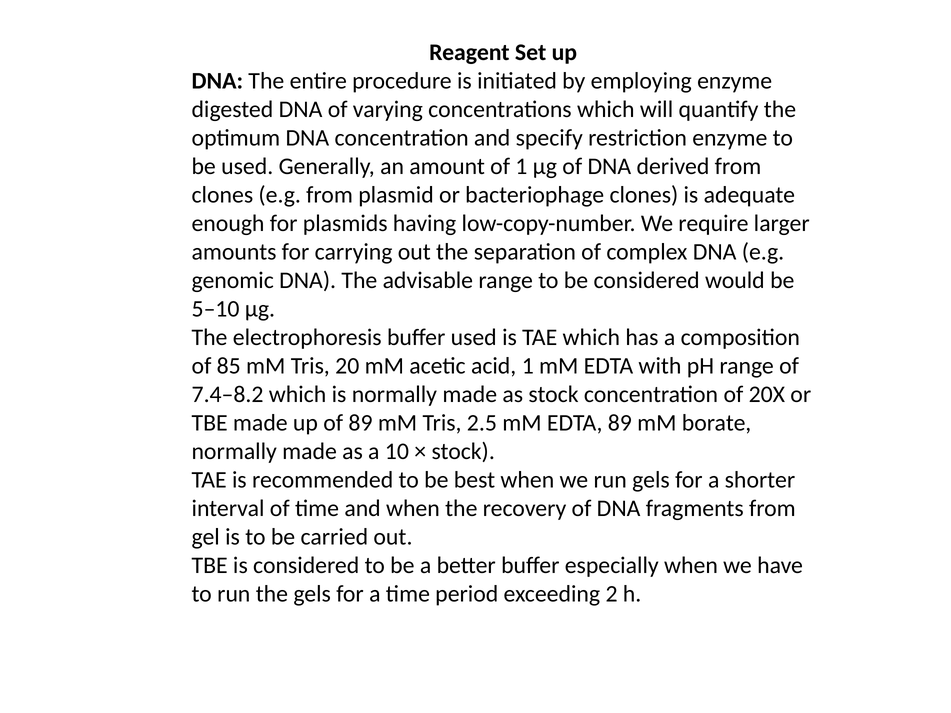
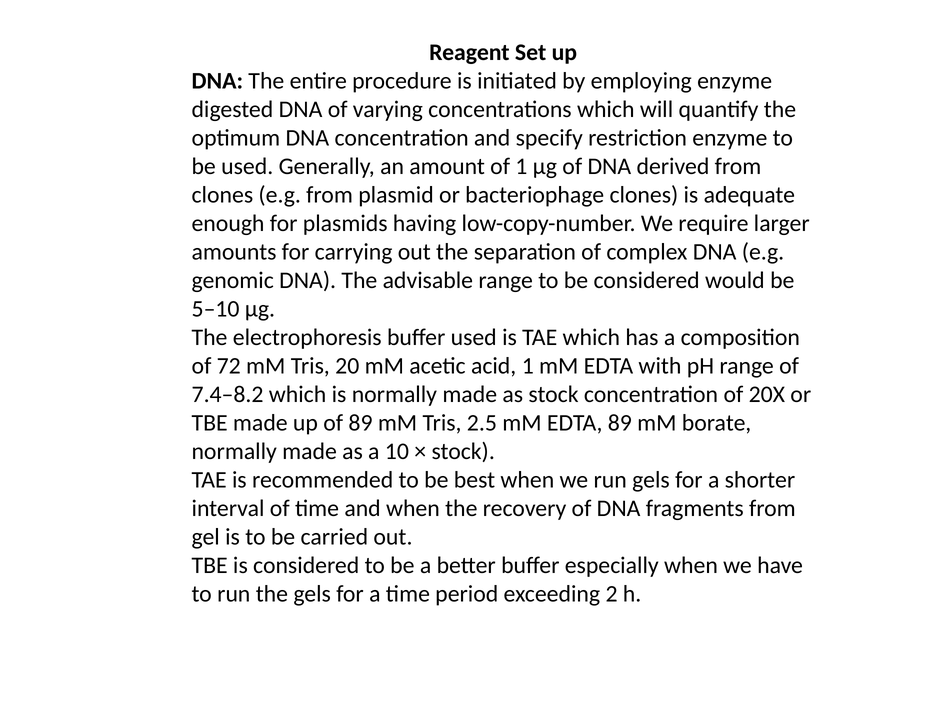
85: 85 -> 72
